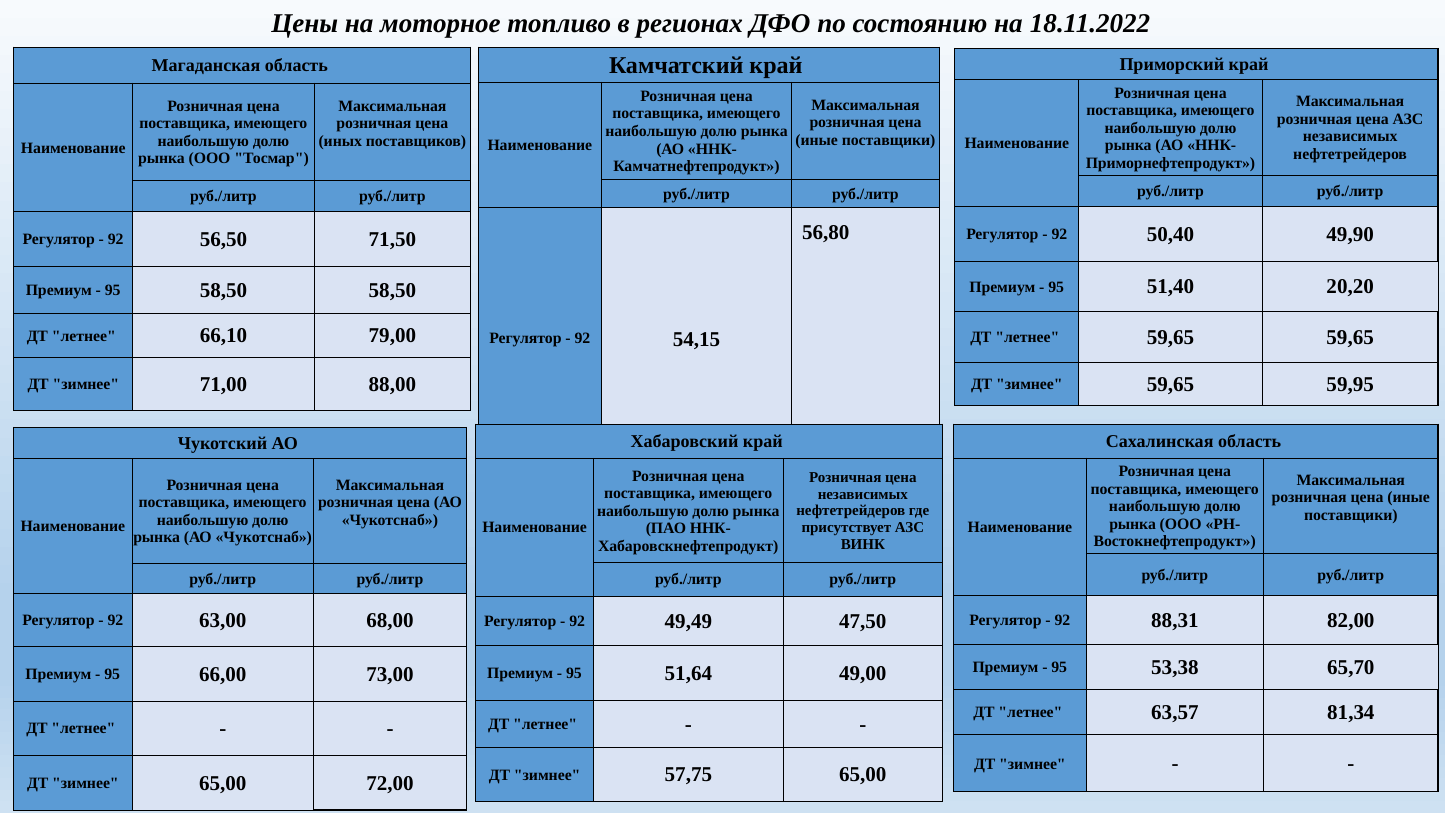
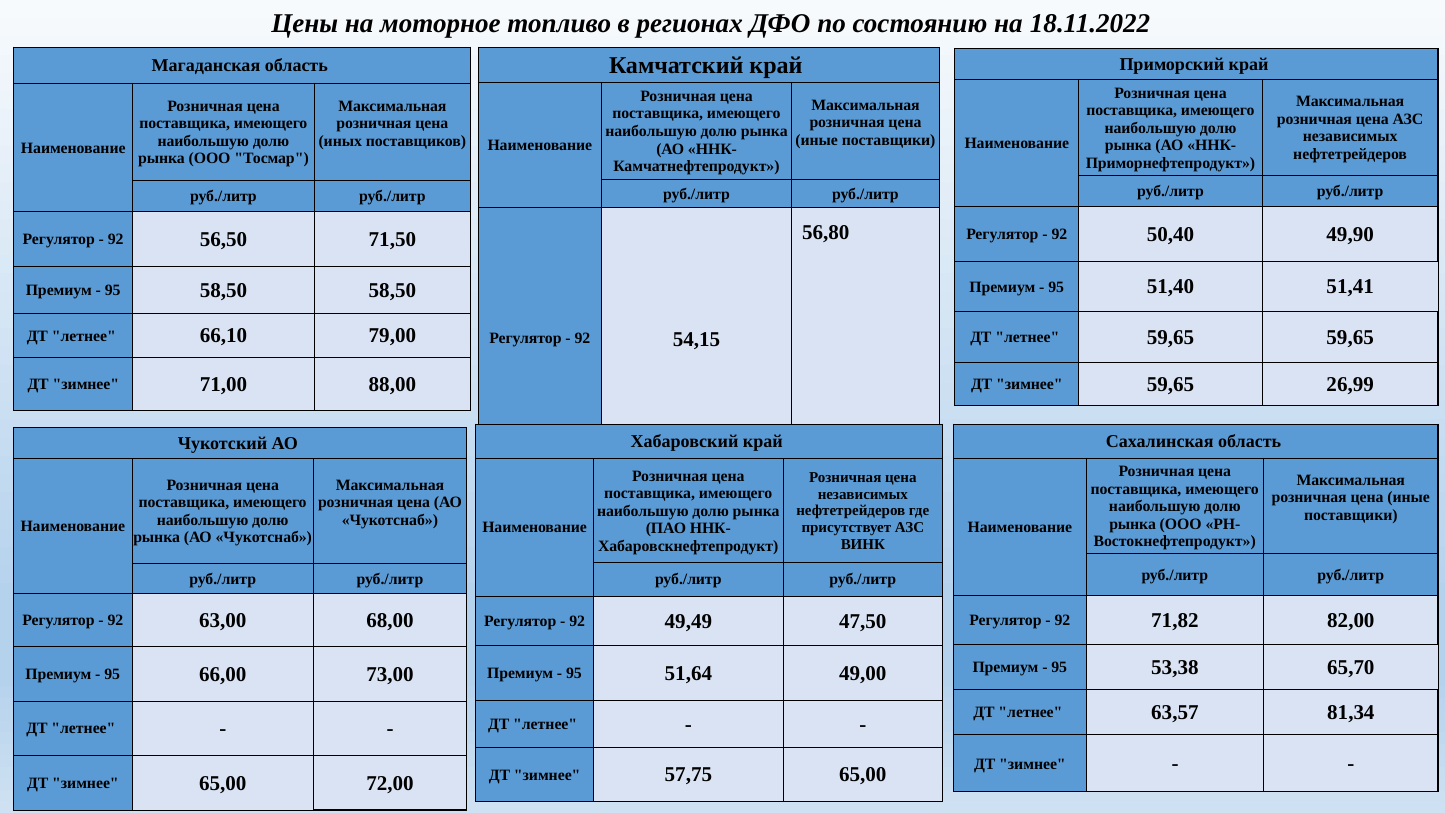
20,20: 20,20 -> 51,41
59,95: 59,95 -> 26,99
88,31: 88,31 -> 71,82
